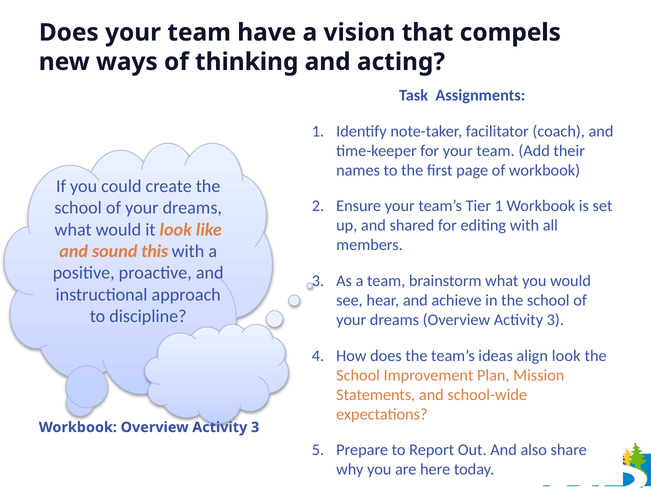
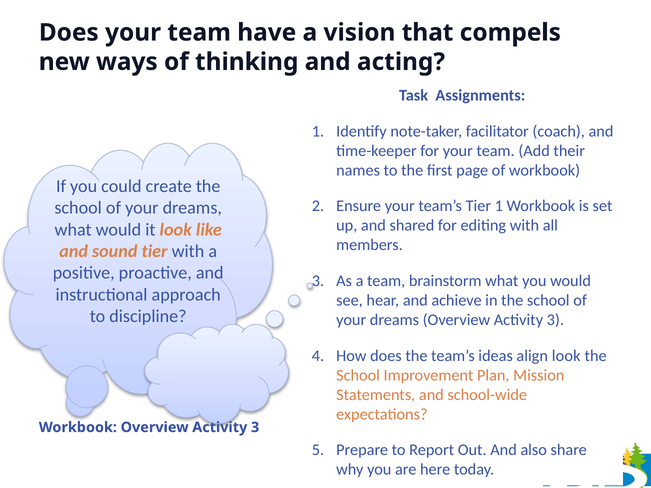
sound this: this -> tier
